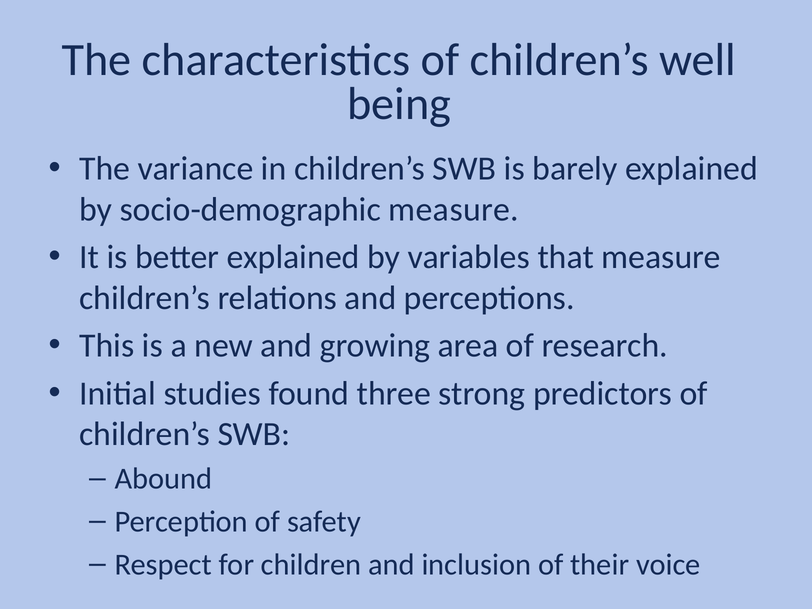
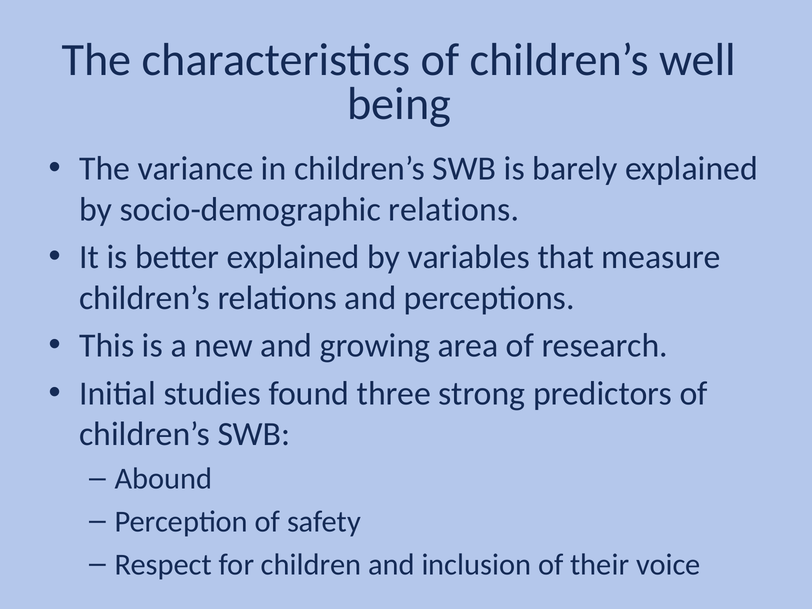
socio-demographic measure: measure -> relations
